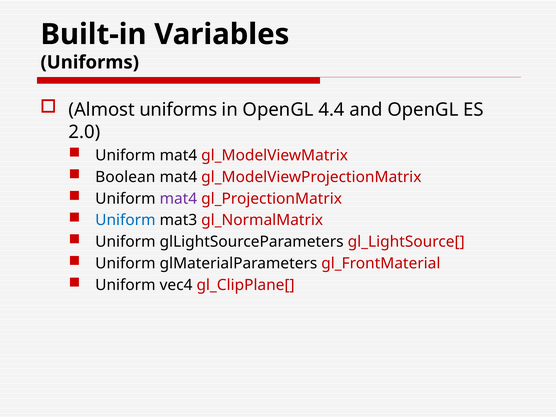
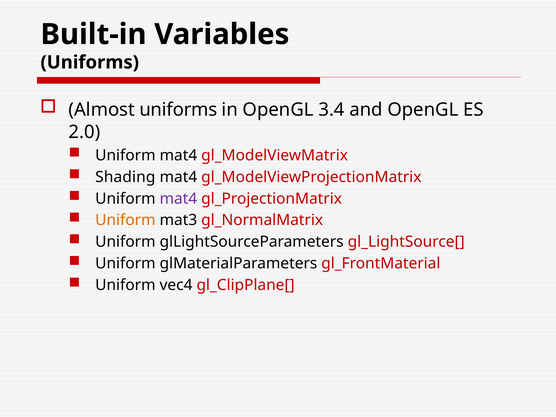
4.4: 4.4 -> 3.4
Boolean: Boolean -> Shading
Uniform at (125, 220) colour: blue -> orange
